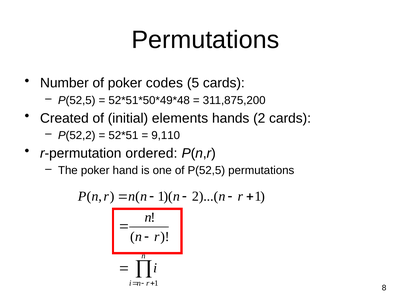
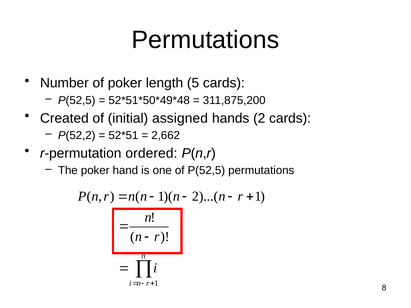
codes: codes -> length
elements: elements -> assigned
9,110: 9,110 -> 2,662
